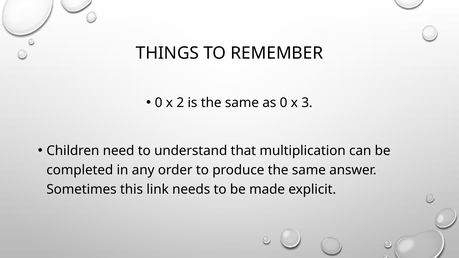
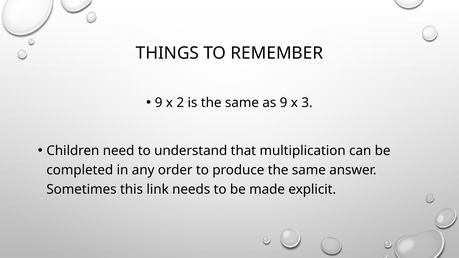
0 at (159, 103): 0 -> 9
as 0: 0 -> 9
